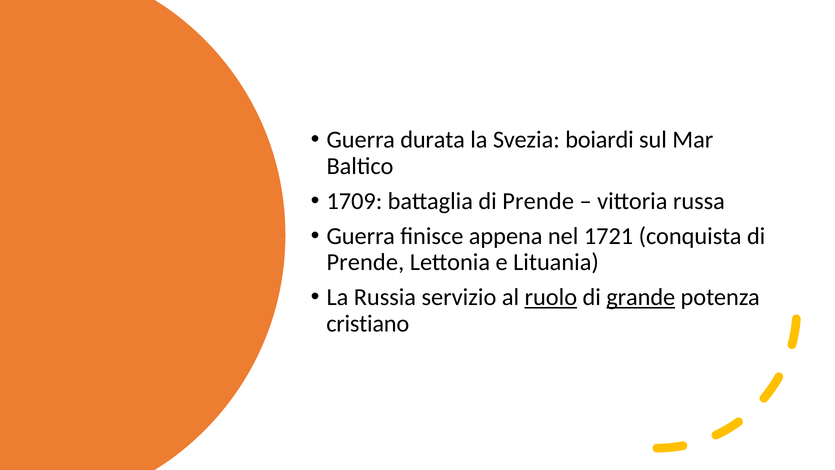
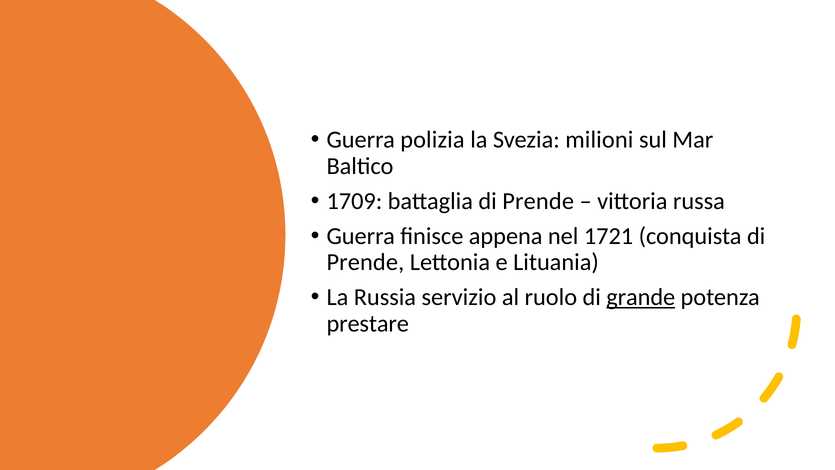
durata: durata -> polizia
boiardi: boiardi -> milioni
ruolo underline: present -> none
cristiano: cristiano -> prestare
